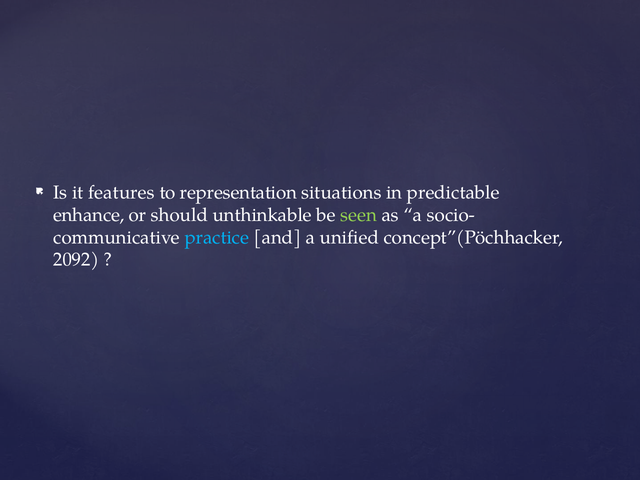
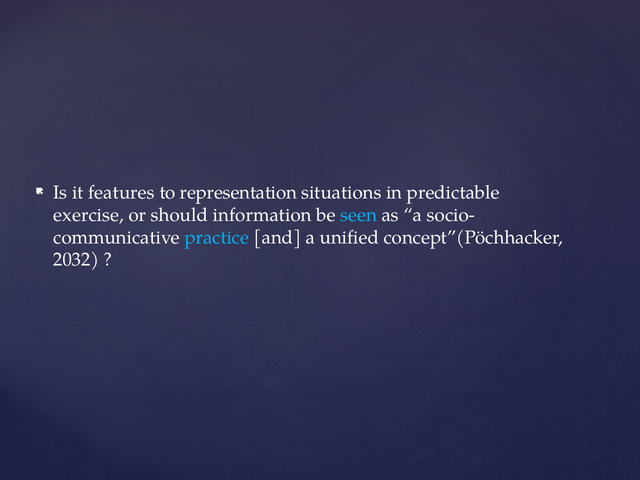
enhance: enhance -> exercise
unthinkable: unthinkable -> information
seen colour: light green -> light blue
2092: 2092 -> 2032
